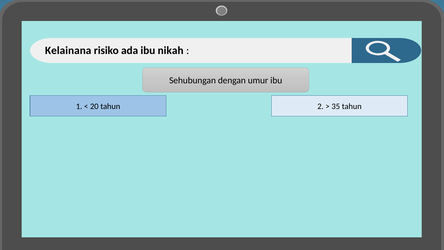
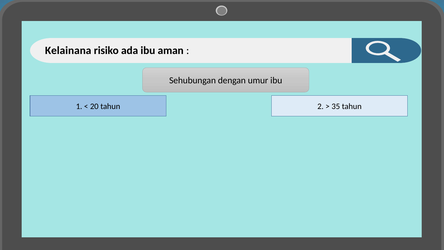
nikah: nikah -> aman
